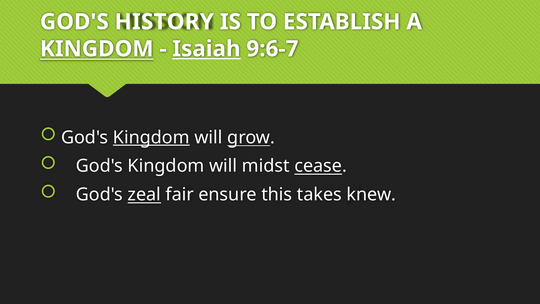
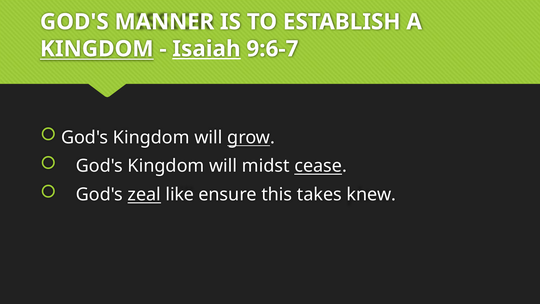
HISTORY: HISTORY -> MANNER
Kingdom at (151, 137) underline: present -> none
fair: fair -> like
